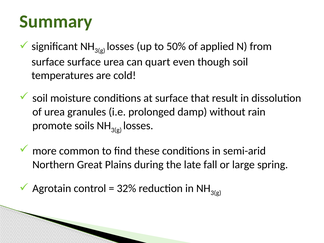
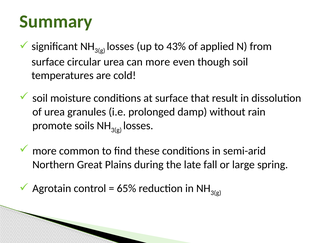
50%: 50% -> 43%
surface surface: surface -> circular
can quart: quart -> more
32%: 32% -> 65%
